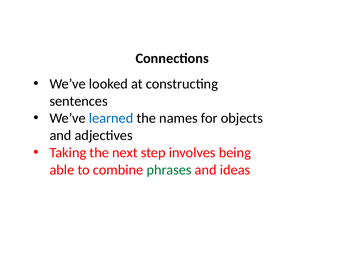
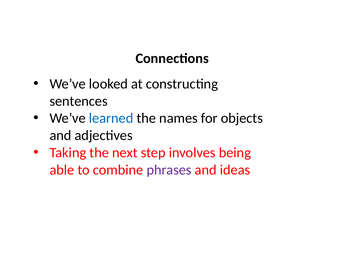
phrases colour: green -> purple
